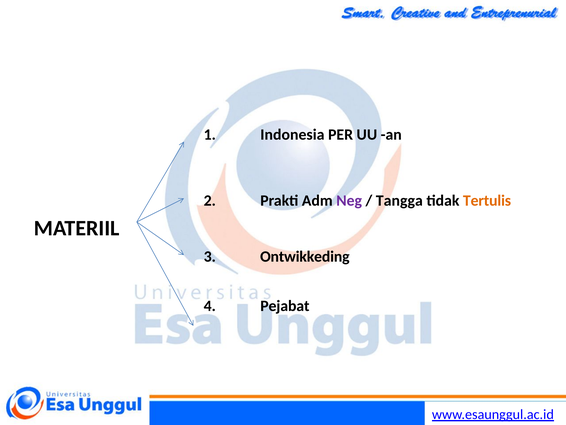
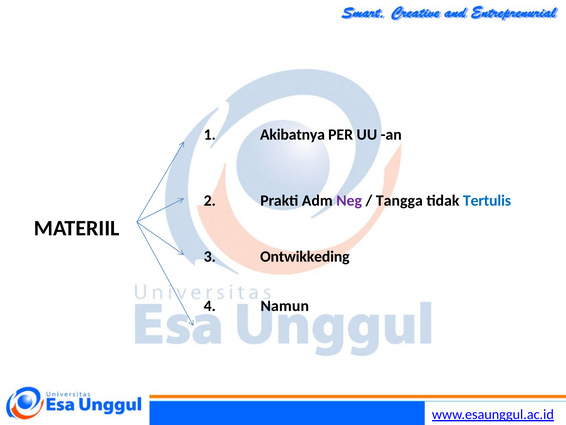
Indonesia: Indonesia -> Akibatnya
Tertulis colour: orange -> blue
Pejabat: Pejabat -> Namun
